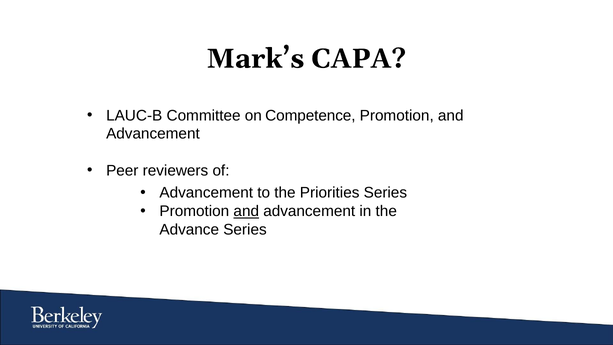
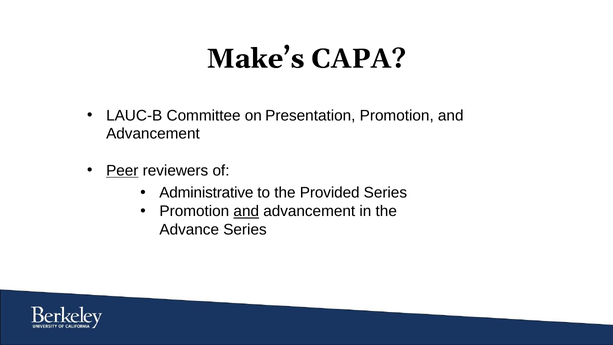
Mark’s: Mark’s -> Make’s
Competence: Competence -> Presentation
Peer underline: none -> present
Advancement at (206, 193): Advancement -> Administrative
Priorities: Priorities -> Provided
